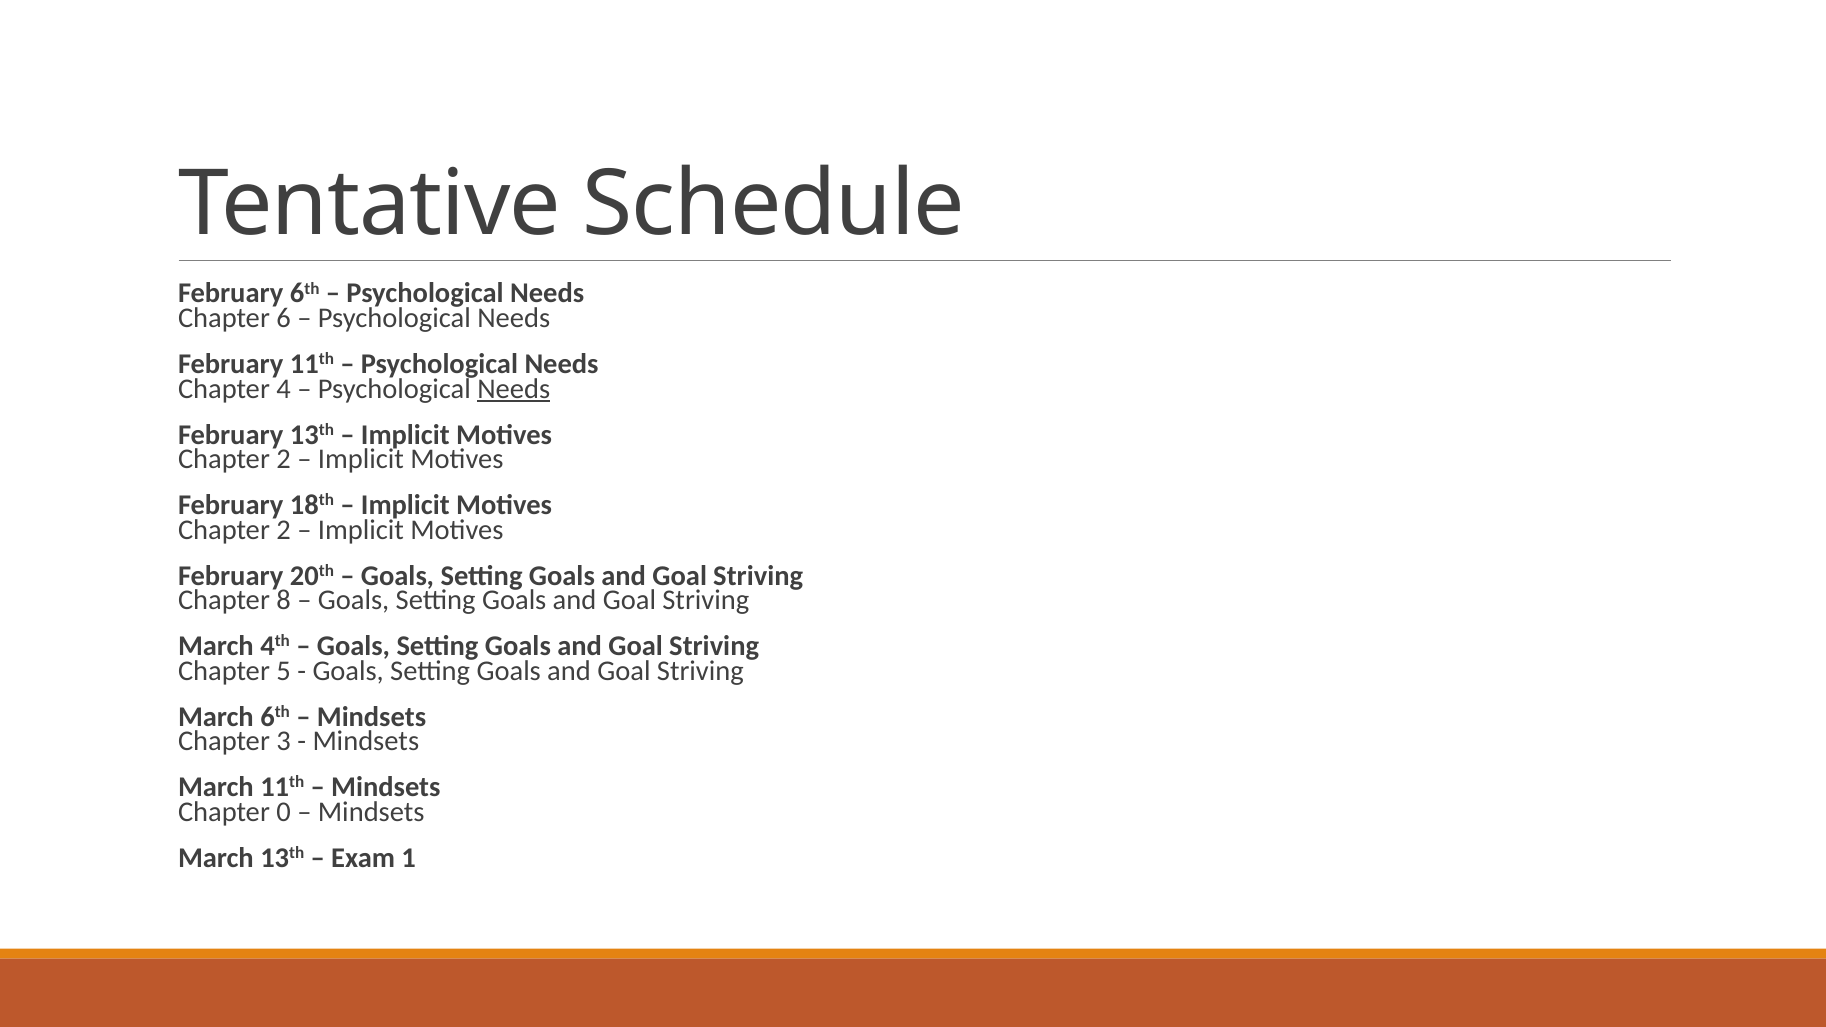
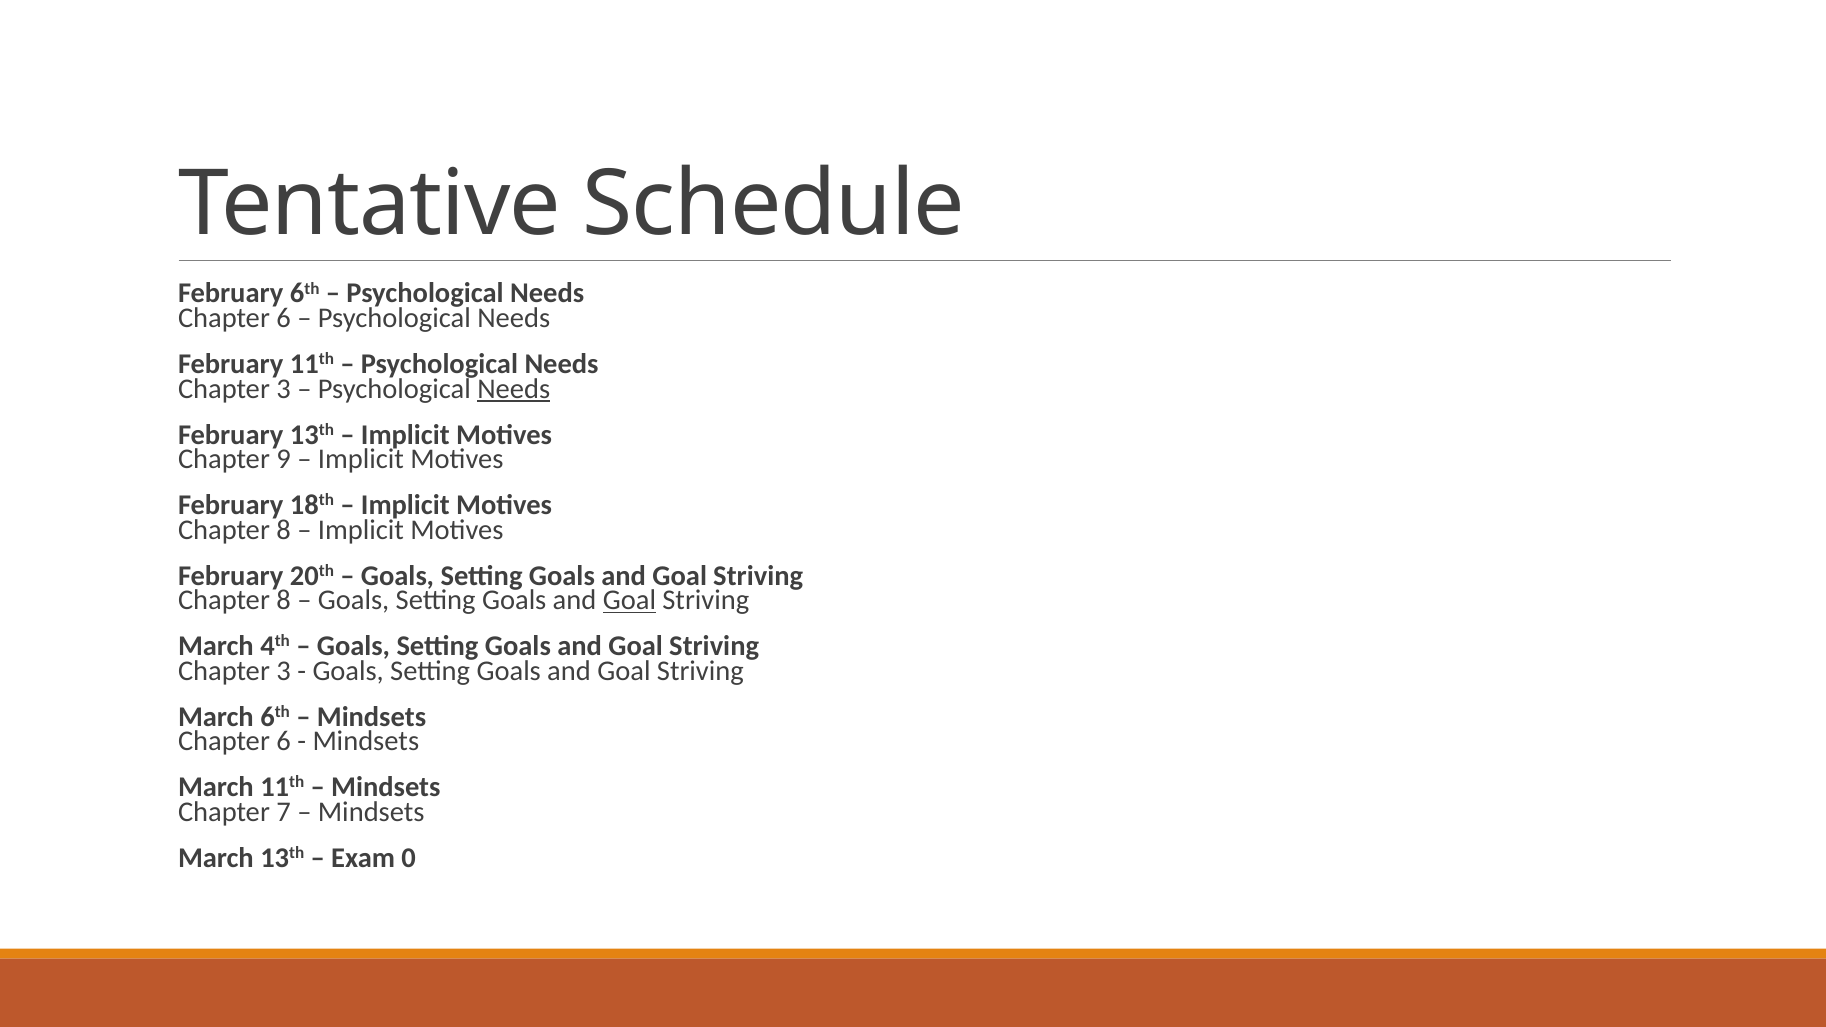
4 at (284, 389): 4 -> 3
2 at (284, 459): 2 -> 9
2 at (284, 530): 2 -> 8
Goal at (629, 600) underline: none -> present
5 at (284, 671): 5 -> 3
3 at (284, 741): 3 -> 6
0: 0 -> 7
1: 1 -> 0
